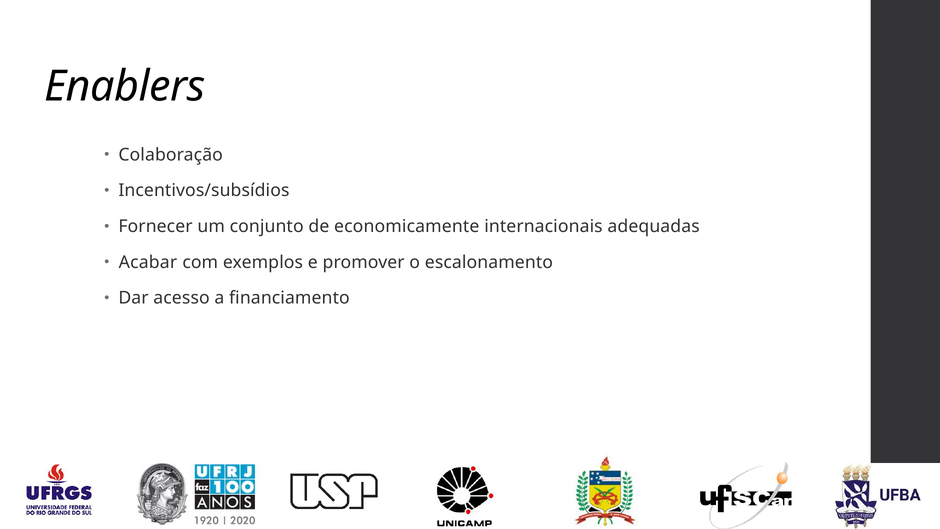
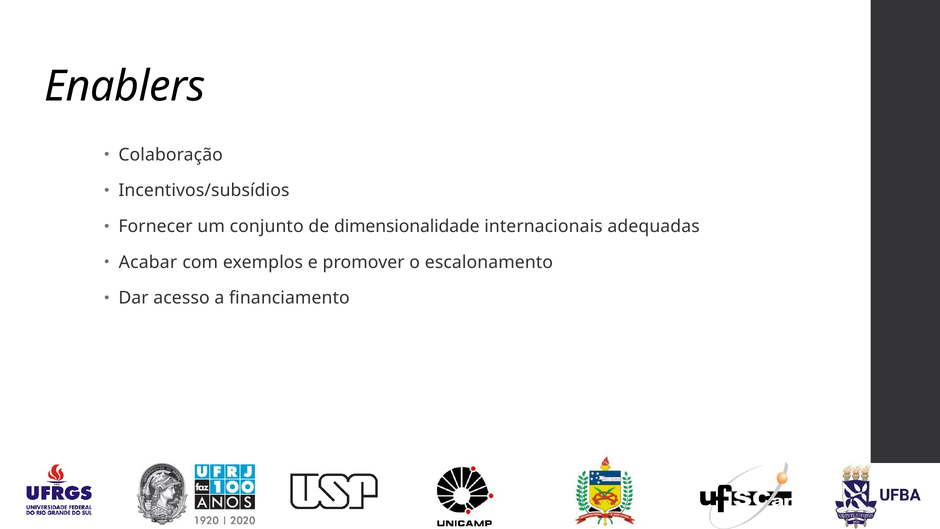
economicamente: economicamente -> dimensionalidade
